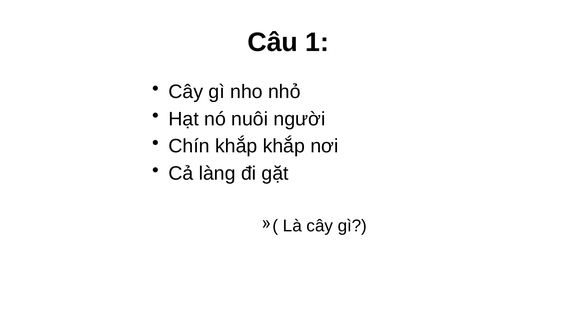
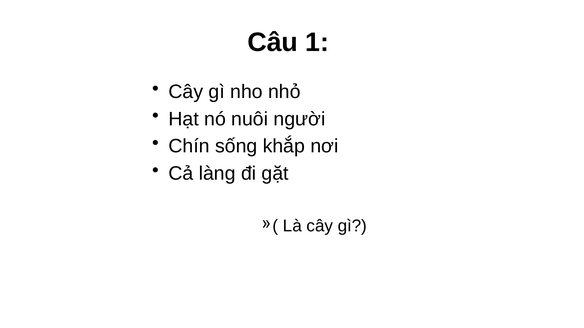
Chín khắp: khắp -> sống
